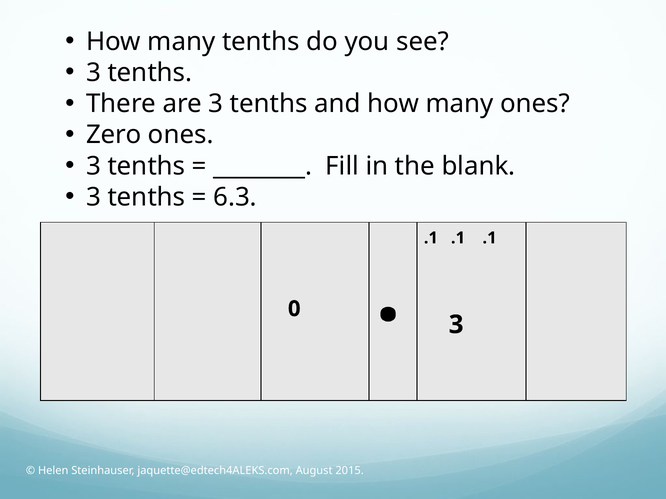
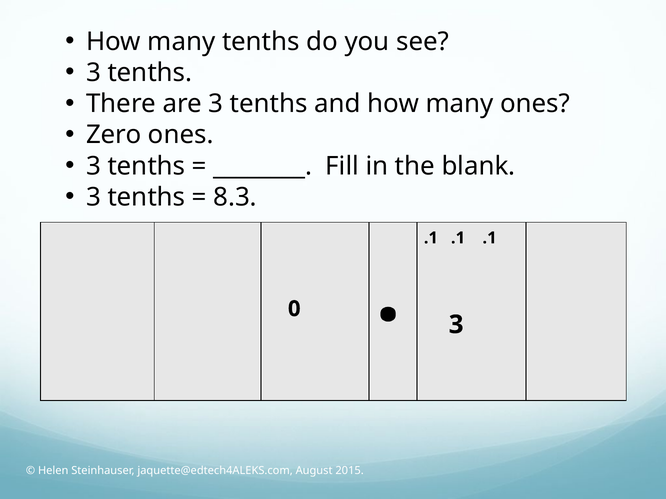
6.3: 6.3 -> 8.3
